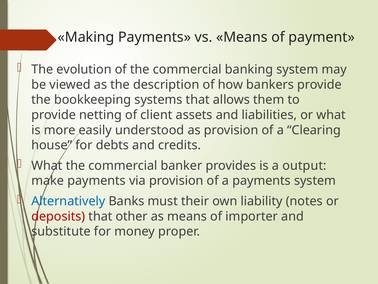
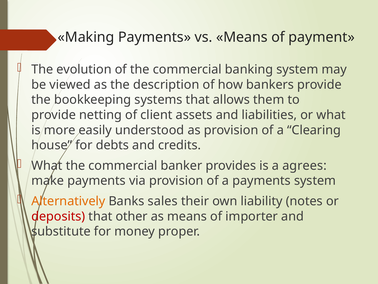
output: output -> agrees
Alternatively colour: blue -> orange
must: must -> sales
